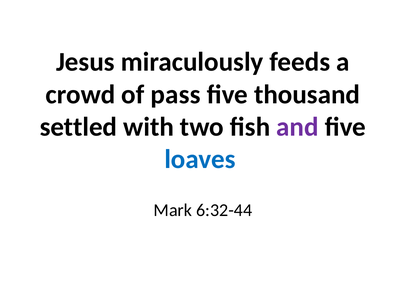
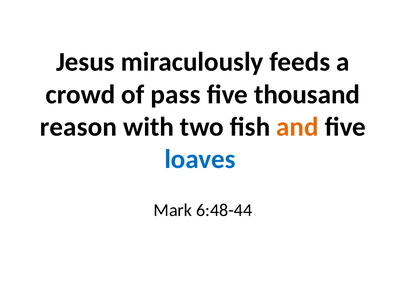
settled: settled -> reason
and colour: purple -> orange
6:32-44: 6:32-44 -> 6:48-44
